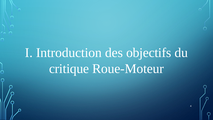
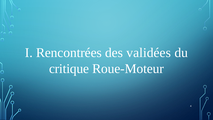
Introduction: Introduction -> Rencontrées
objectifs: objectifs -> validées
